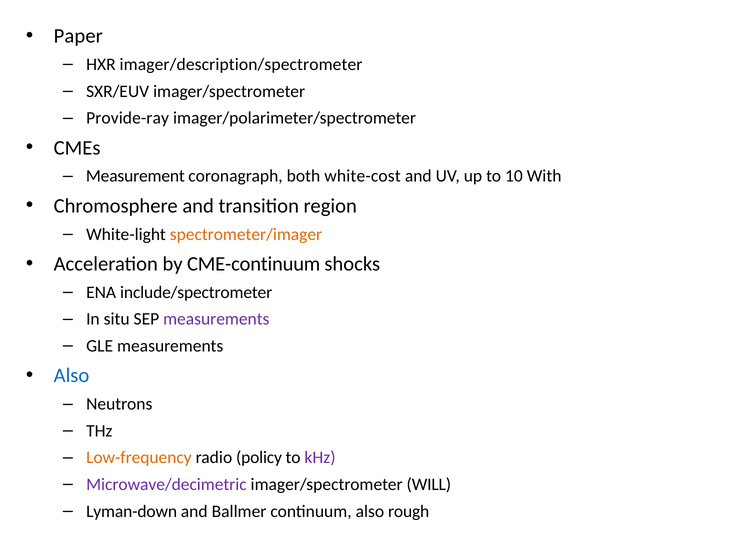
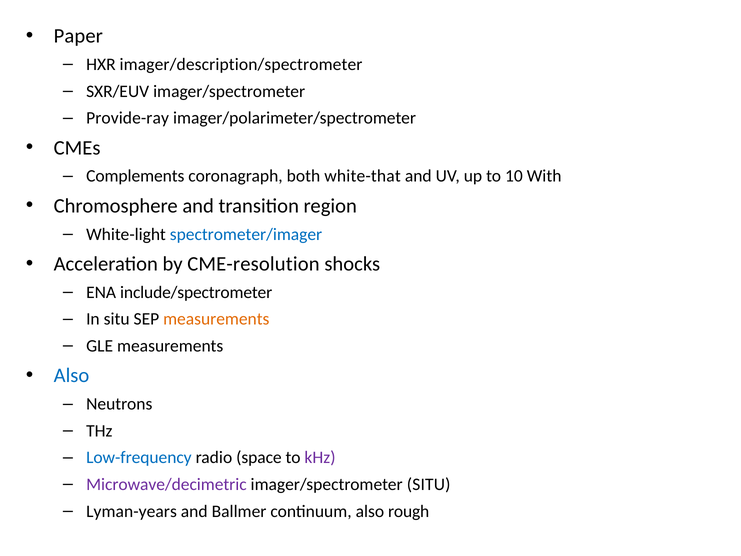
Measurement: Measurement -> Complements
white-cost: white-cost -> white-that
spectrometer/imager colour: orange -> blue
CME-continuum: CME-continuum -> CME-resolution
measurements at (216, 319) colour: purple -> orange
Low-frequency colour: orange -> blue
policy: policy -> space
imager/spectrometer WILL: WILL -> SITU
Lyman-down: Lyman-down -> Lyman-years
